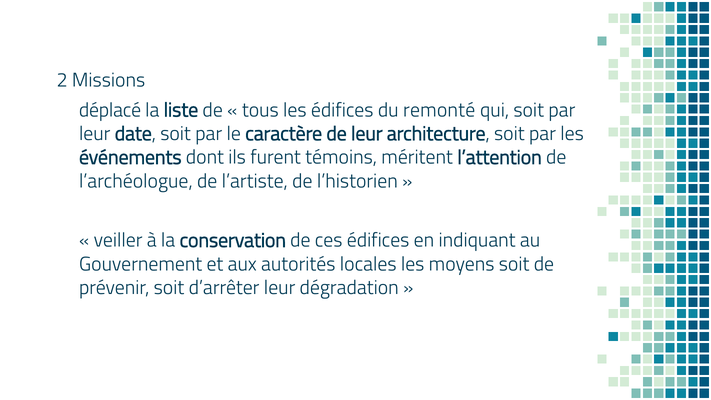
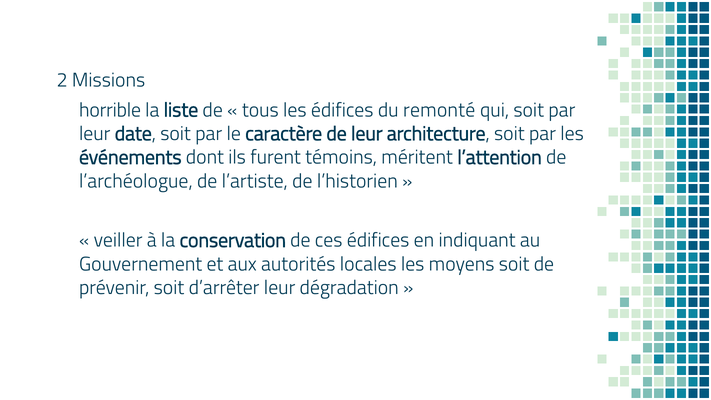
déplacé: déplacé -> horrible
